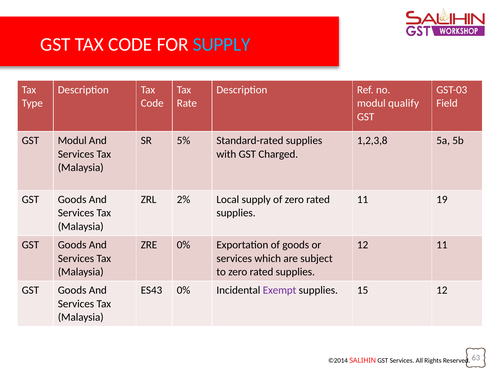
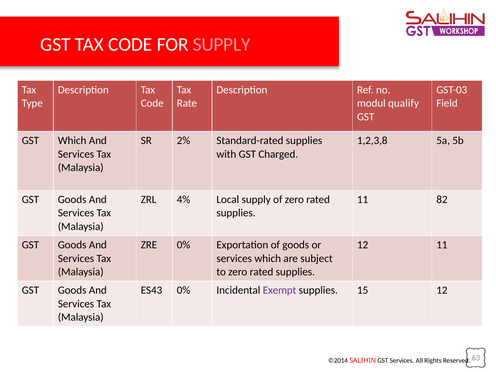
SUPPLY at (222, 44) colour: light blue -> pink
GST Modul: Modul -> Which
5%: 5% -> 2%
2%: 2% -> 4%
19: 19 -> 82
